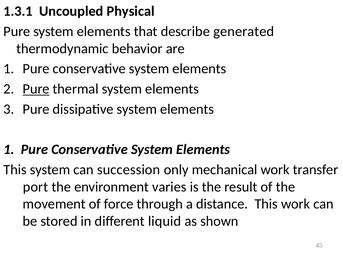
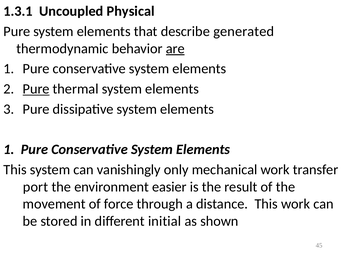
are underline: none -> present
succession: succession -> vanishingly
varies: varies -> easier
liquid: liquid -> initial
